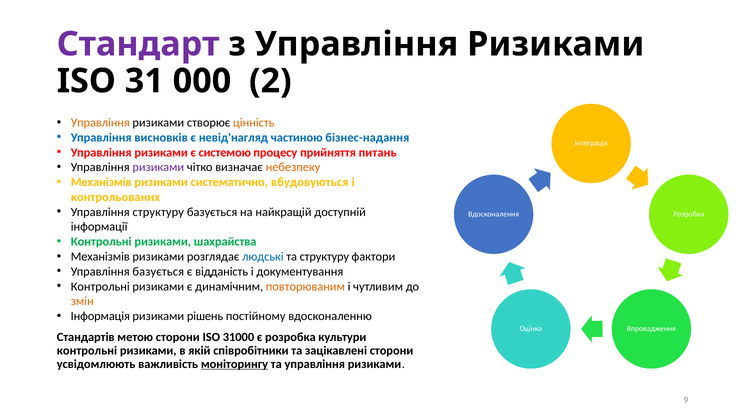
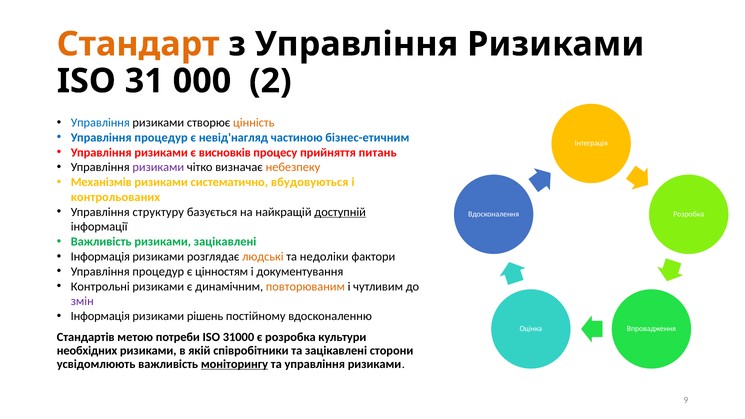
Стандарт colour: purple -> orange
Управління at (100, 123) colour: orange -> blue
висновків at (161, 138): висновків -> процедур
бізнес-надання: бізнес-надання -> бізнес-етичним
системою: системою -> висновків
доступній underline: none -> present
Контрольні at (101, 242): Контрольні -> Важливість
ризиками шахрайства: шахрайства -> зацікавлені
Механізмів at (100, 257): Механізмів -> Інформація
людські colour: blue -> orange
та структуру: структуру -> недоліки
базується at (158, 272): базується -> процедур
відданість: відданість -> цінностям
змін colour: orange -> purple
метою сторони: сторони -> потреби
контрольні at (87, 351): контрольні -> необхідних
